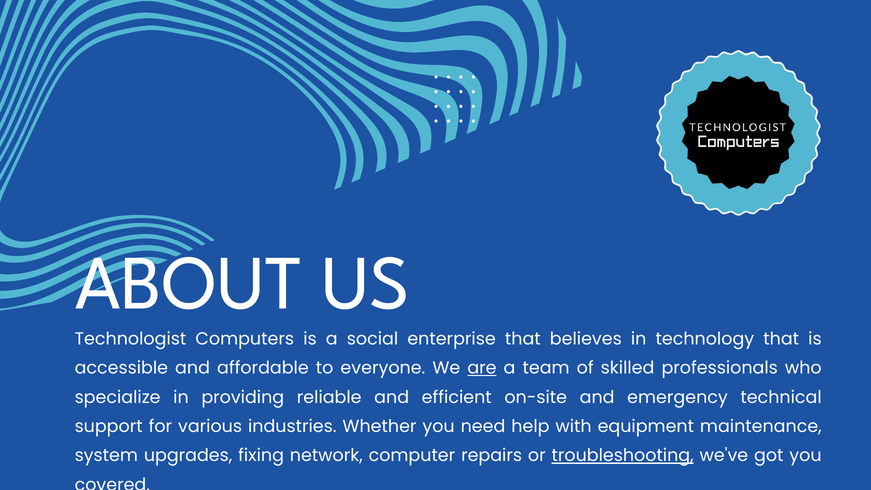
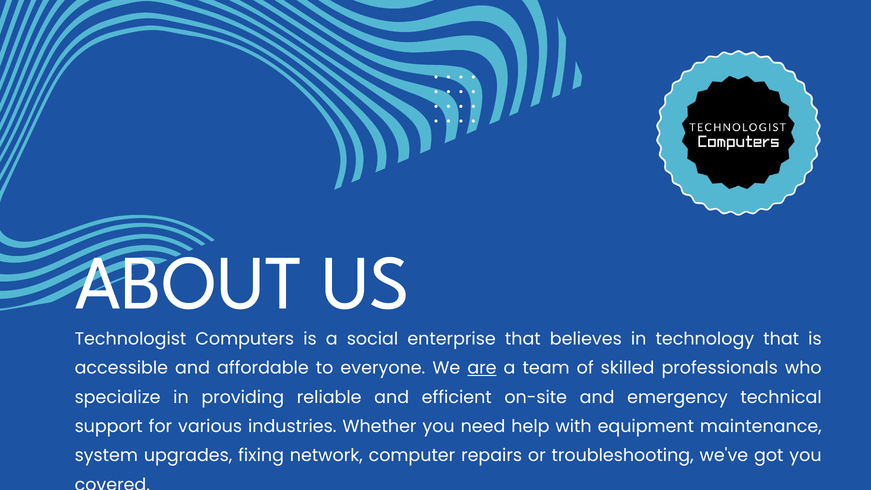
troubleshooting underline: present -> none
